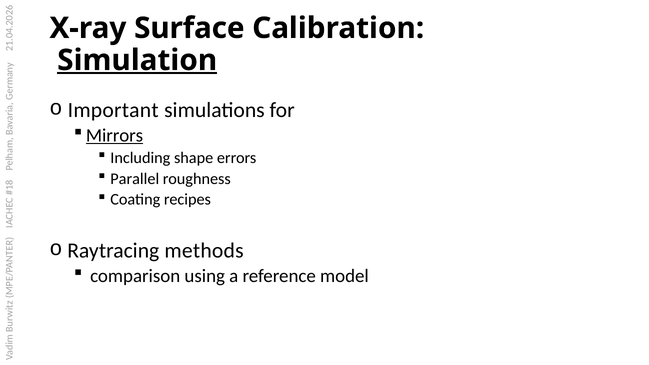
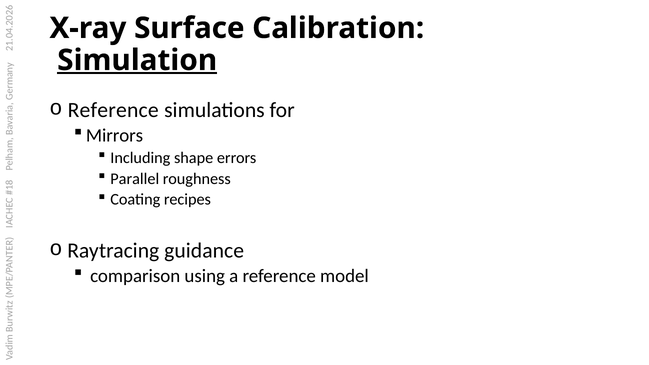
Important at (113, 110): Important -> Reference
Mirrors underline: present -> none
methods: methods -> guidance
